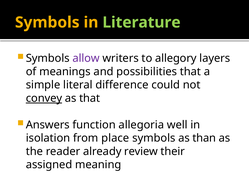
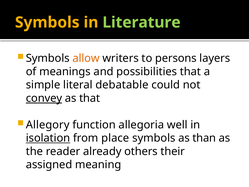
allow colour: purple -> orange
allegory: allegory -> persons
difference: difference -> debatable
Answers: Answers -> Allegory
isolation underline: none -> present
review: review -> others
